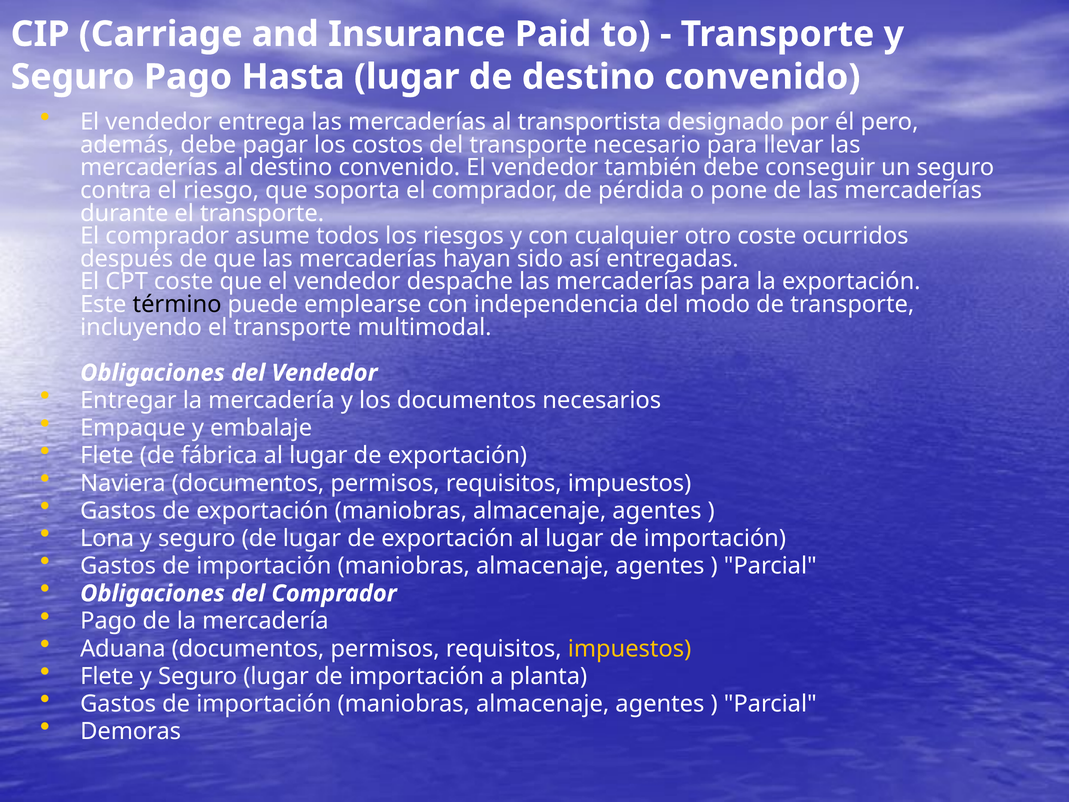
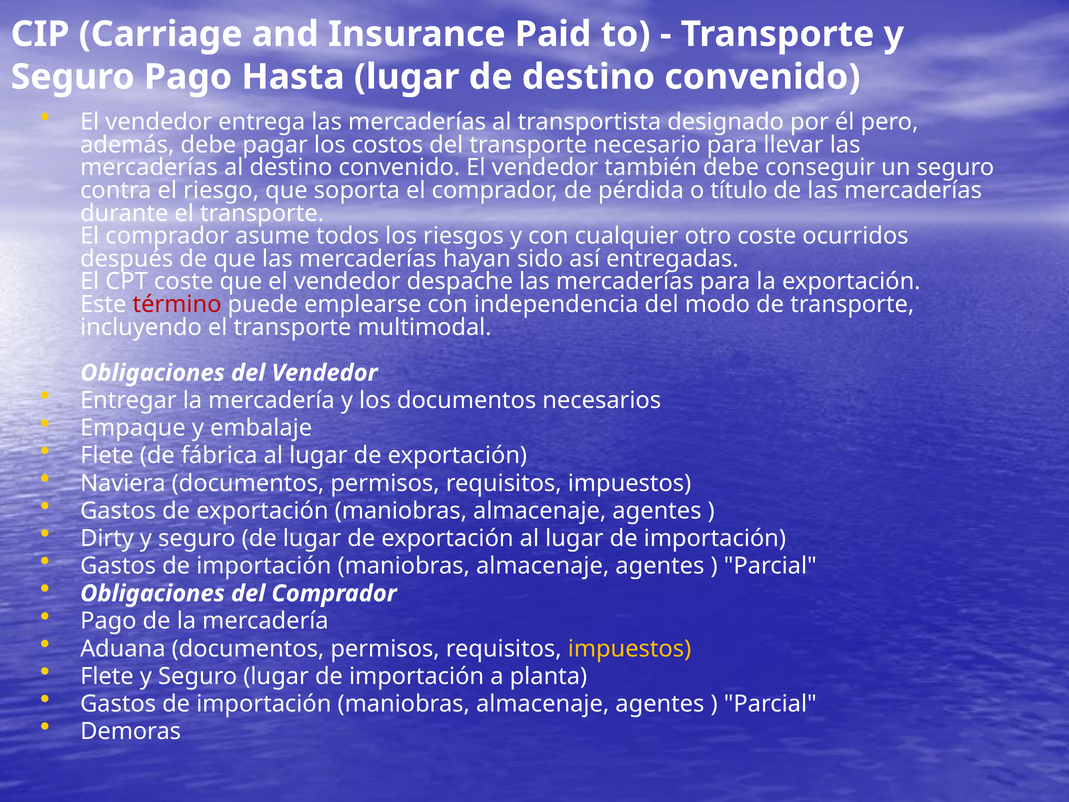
pone: pone -> título
término colour: black -> red
Lona: Lona -> Dirty
